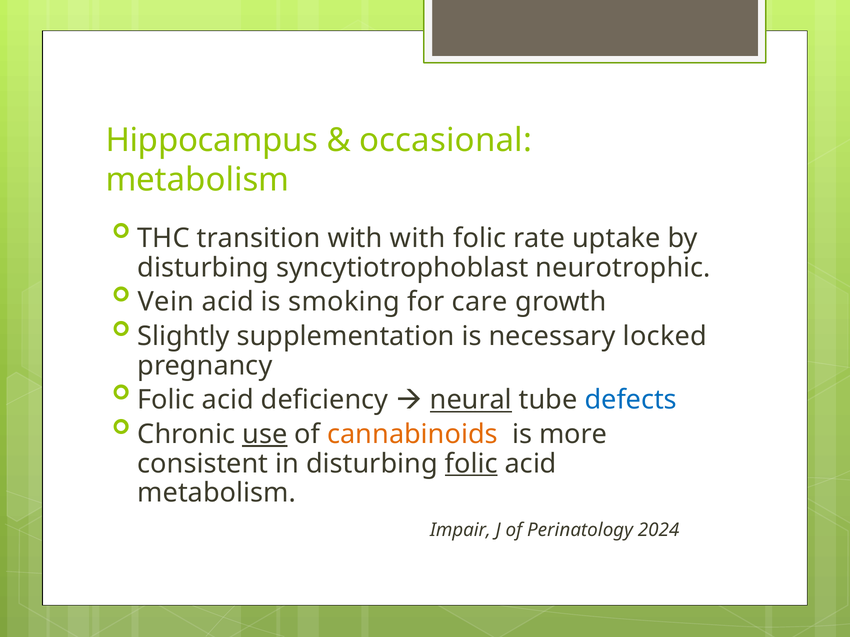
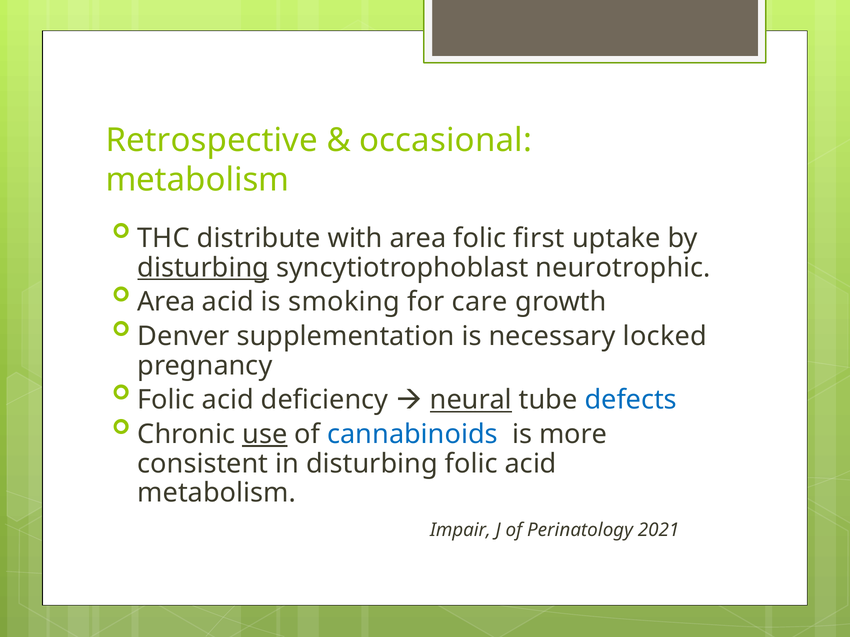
Hippocampus: Hippocampus -> Retrospective
transition: transition -> distribute
with with: with -> area
rate: rate -> first
disturbing at (203, 268) underline: none -> present
Vein at (166, 302): Vein -> Area
Slightly: Slightly -> Denver
cannabinoids colour: orange -> blue
folic at (471, 464) underline: present -> none
2024: 2024 -> 2021
